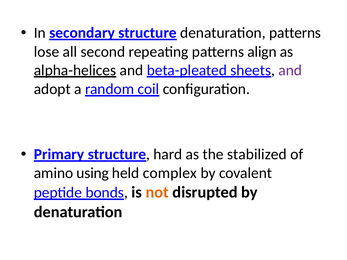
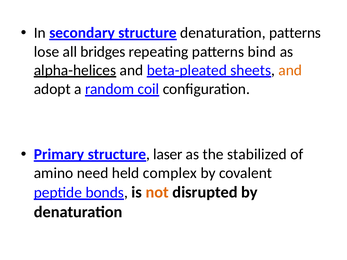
second: second -> bridges
align: align -> bind
and at (290, 70) colour: purple -> orange
hard: hard -> laser
using: using -> need
